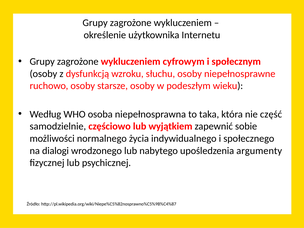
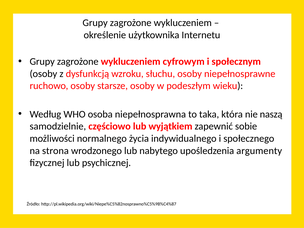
część: część -> naszą
dialogi: dialogi -> strona
